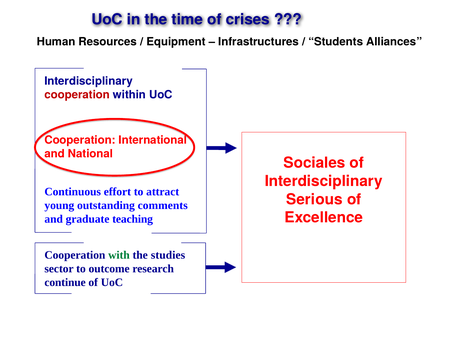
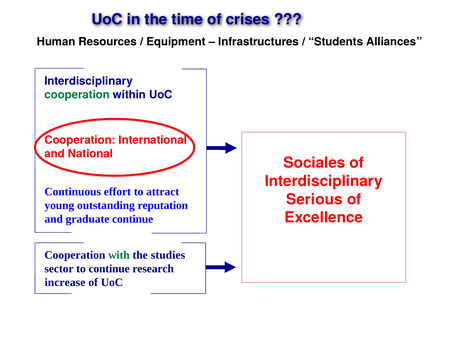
cooperation at (77, 95) colour: red -> green
comments: comments -> reputation
graduate teaching: teaching -> continue
to outcome: outcome -> continue
continue: continue -> increase
